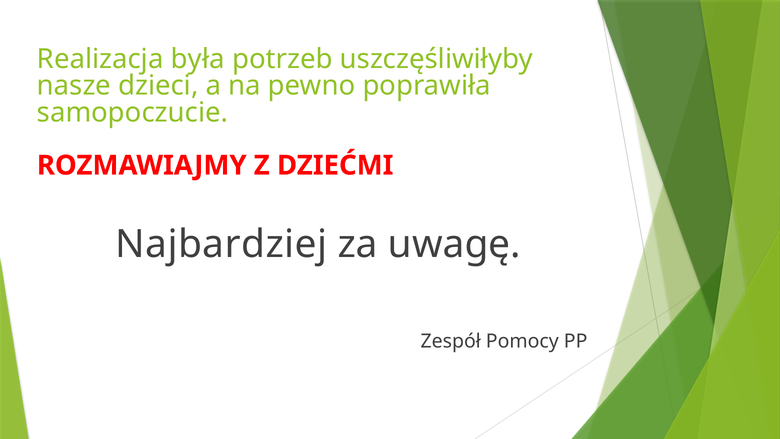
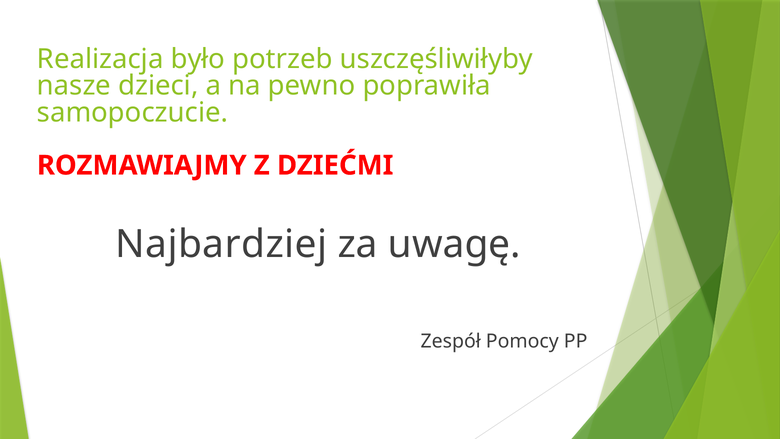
była: była -> było
